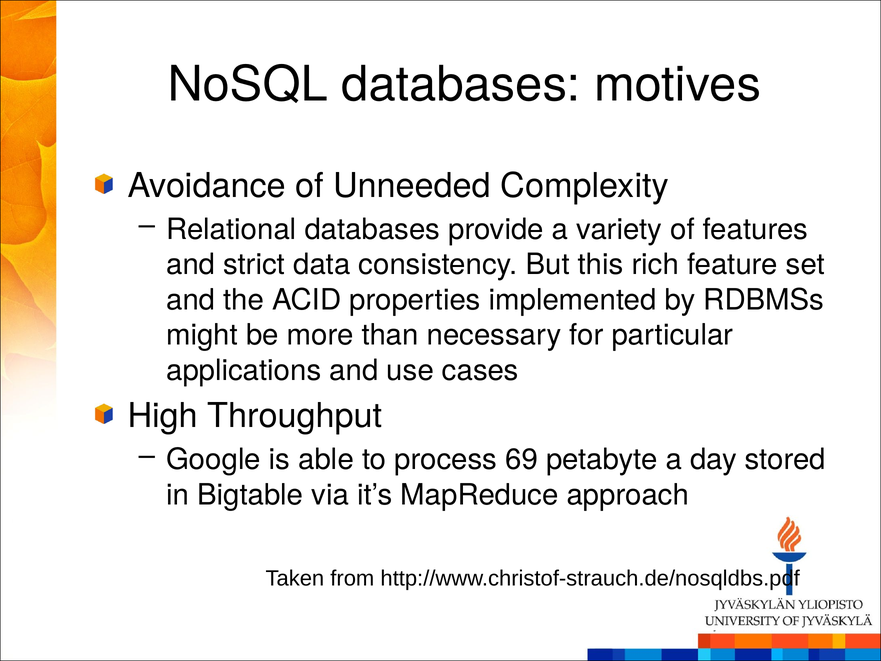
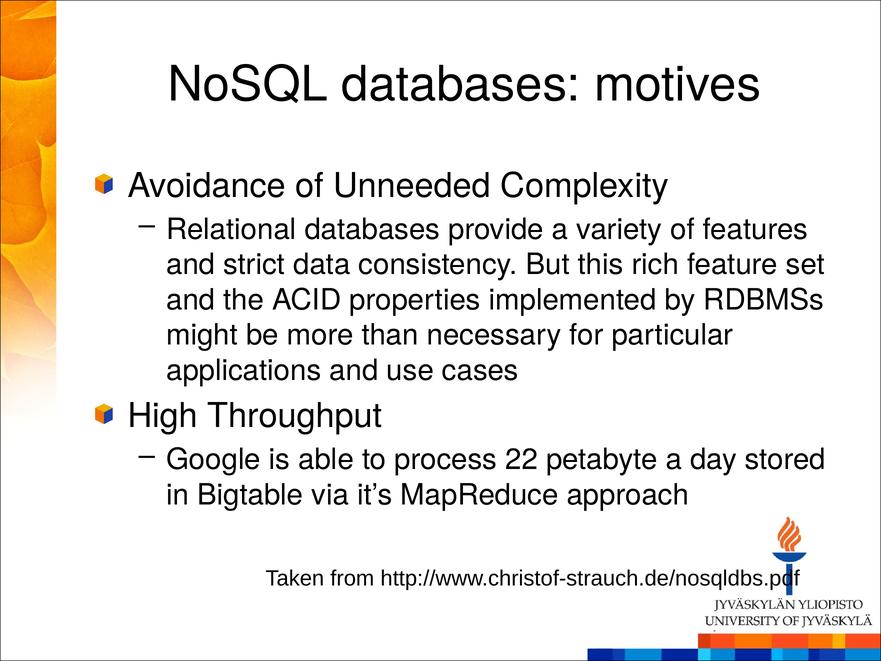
69: 69 -> 22
